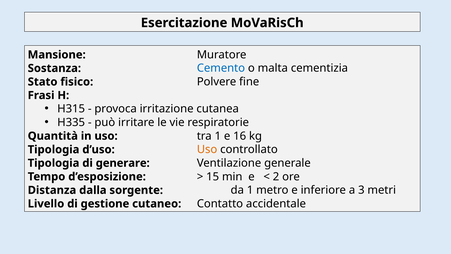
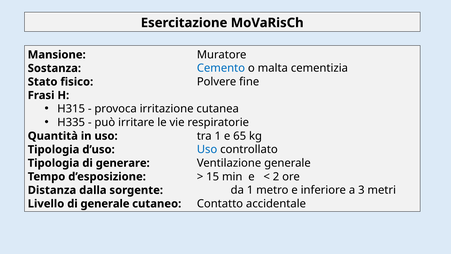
16: 16 -> 65
Uso at (207, 149) colour: orange -> blue
di gestione: gestione -> generale
